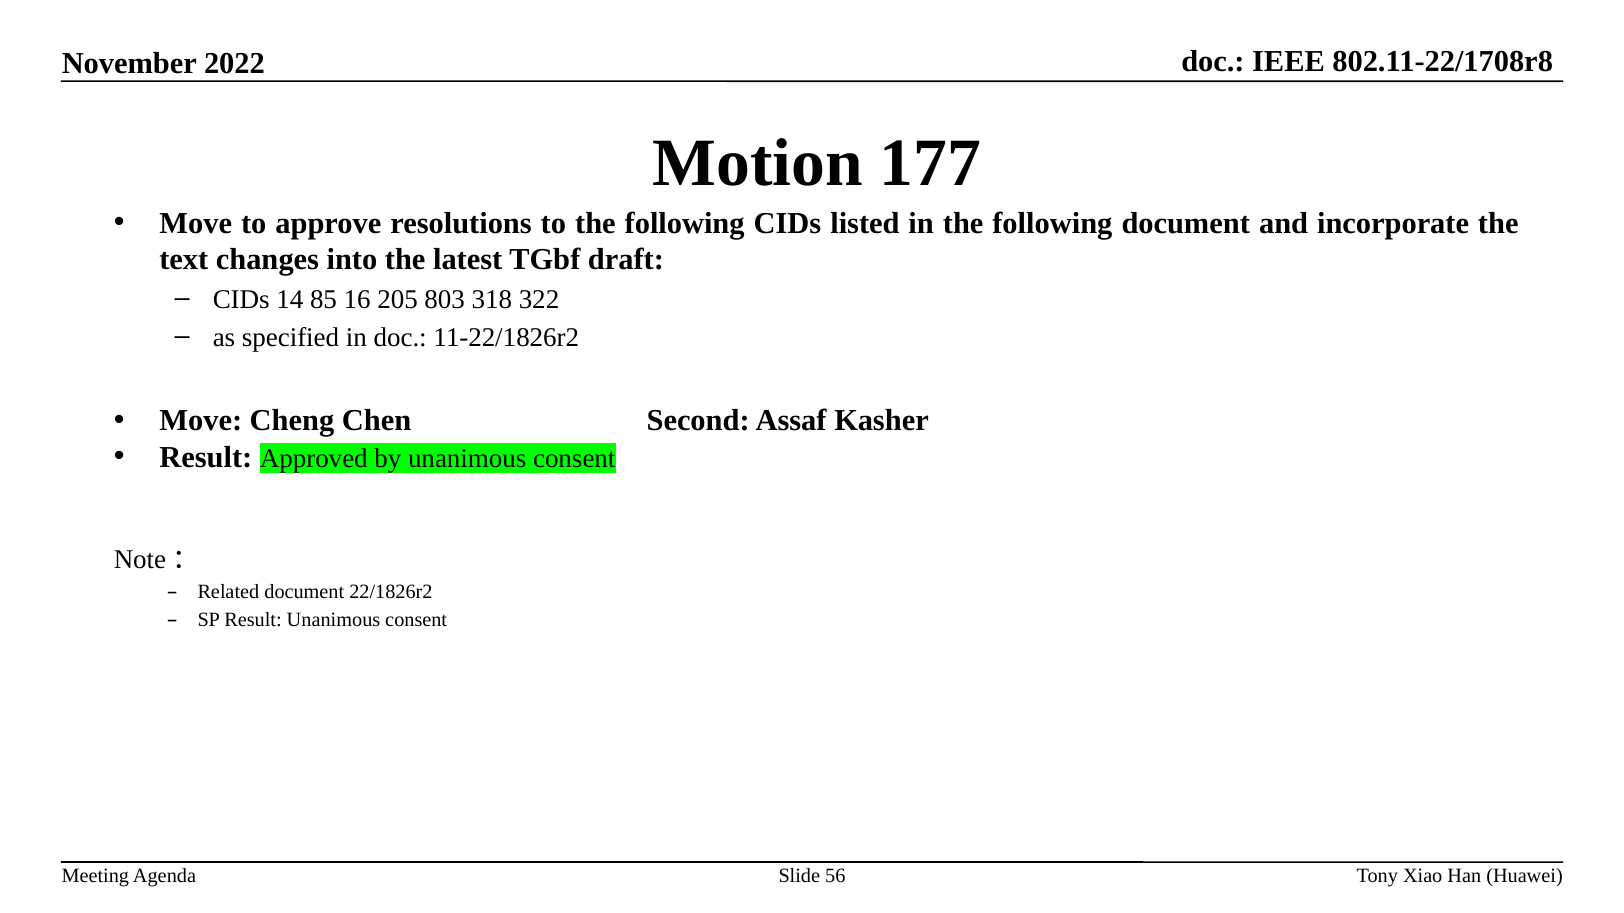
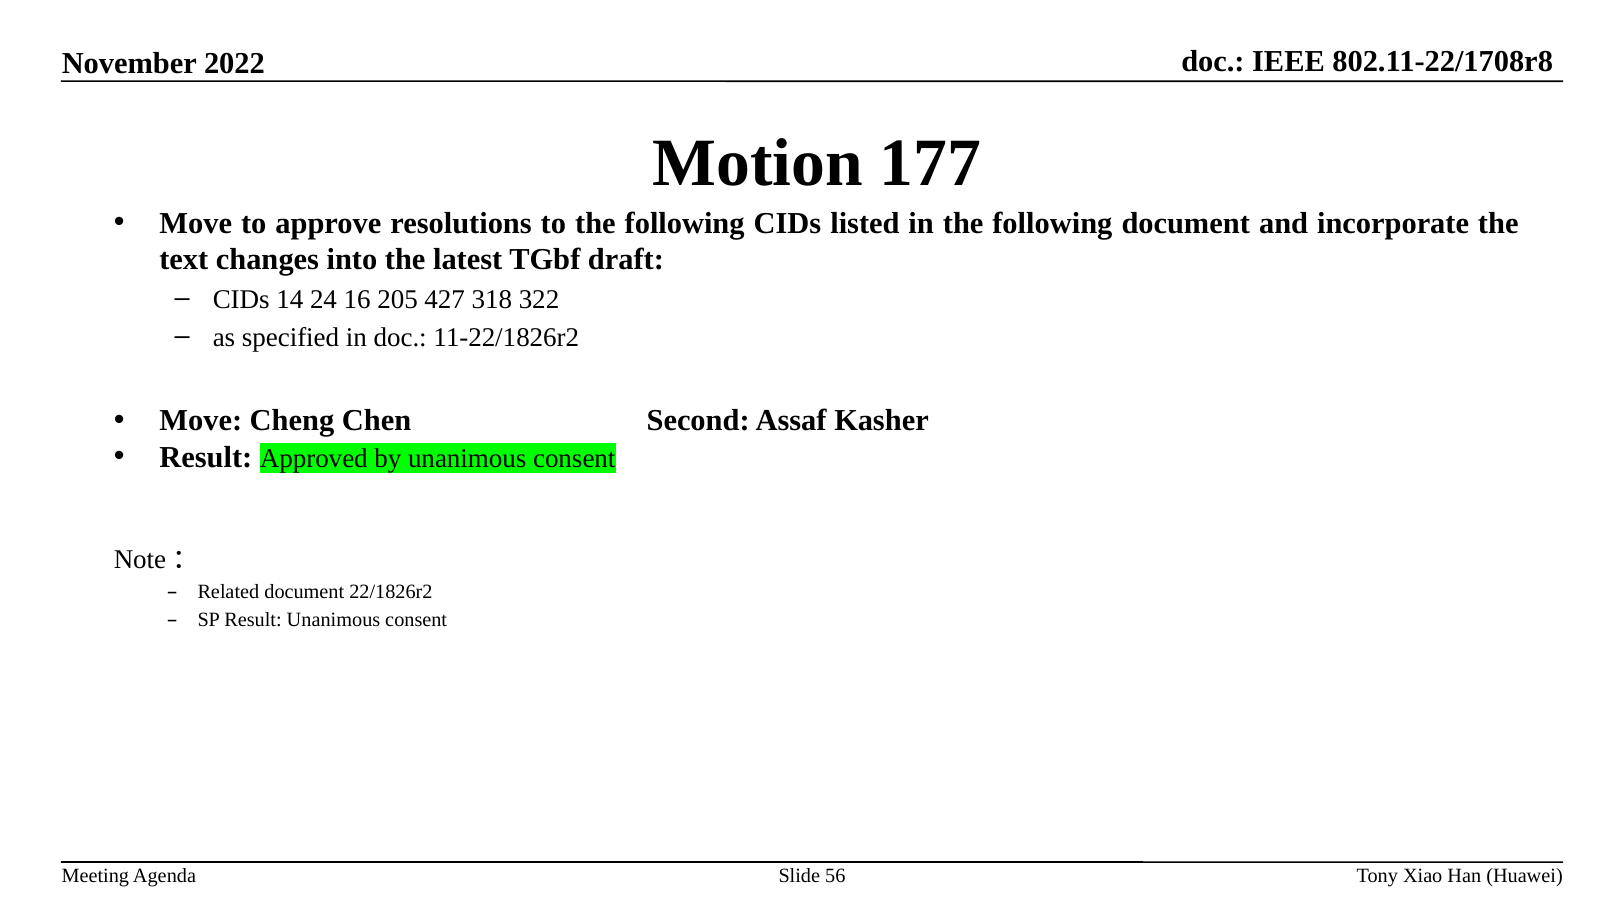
85: 85 -> 24
803: 803 -> 427
